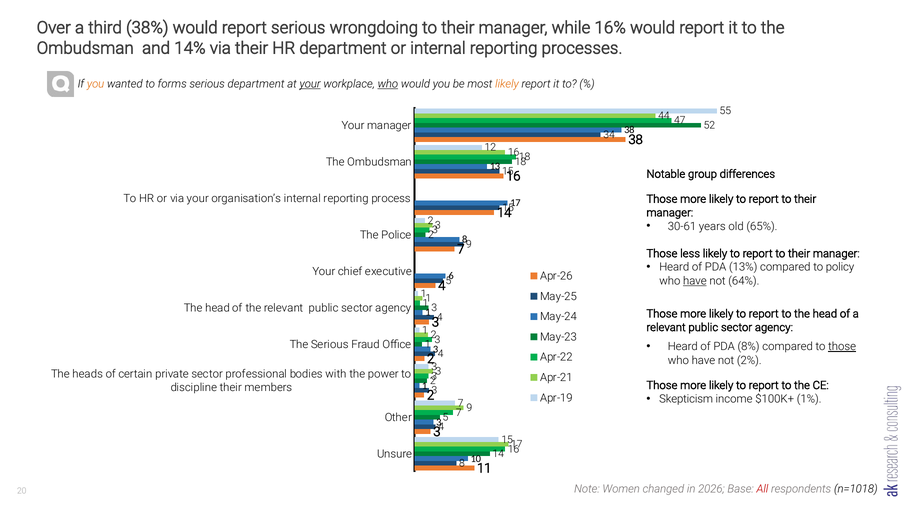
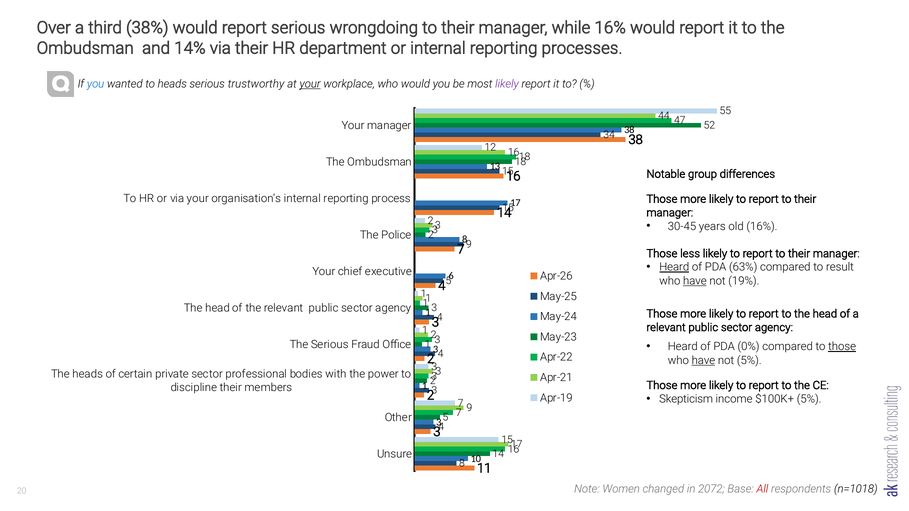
you at (96, 84) colour: orange -> blue
to forms: forms -> heads
serious department: department -> trustworthy
who at (388, 84) underline: present -> none
likely at (507, 84) colour: orange -> purple
30-61: 30-61 -> 30-45
old 65%: 65% -> 16%
Heard at (674, 267) underline: none -> present
13%: 13% -> 63%
policy: policy -> result
64%: 64% -> 19%
8%: 8% -> 0%
have at (703, 361) underline: none -> present
not 2%: 2% -> 5%
$100K+ 1%: 1% -> 5%
2026: 2026 -> 2072
